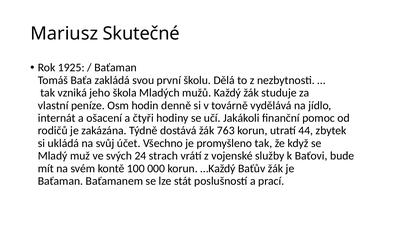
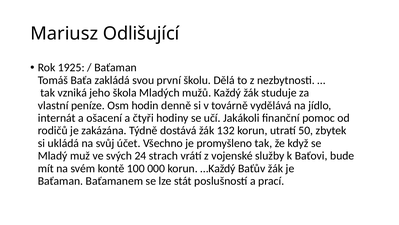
Skutečné: Skutečné -> Odlišující
763: 763 -> 132
44: 44 -> 50
